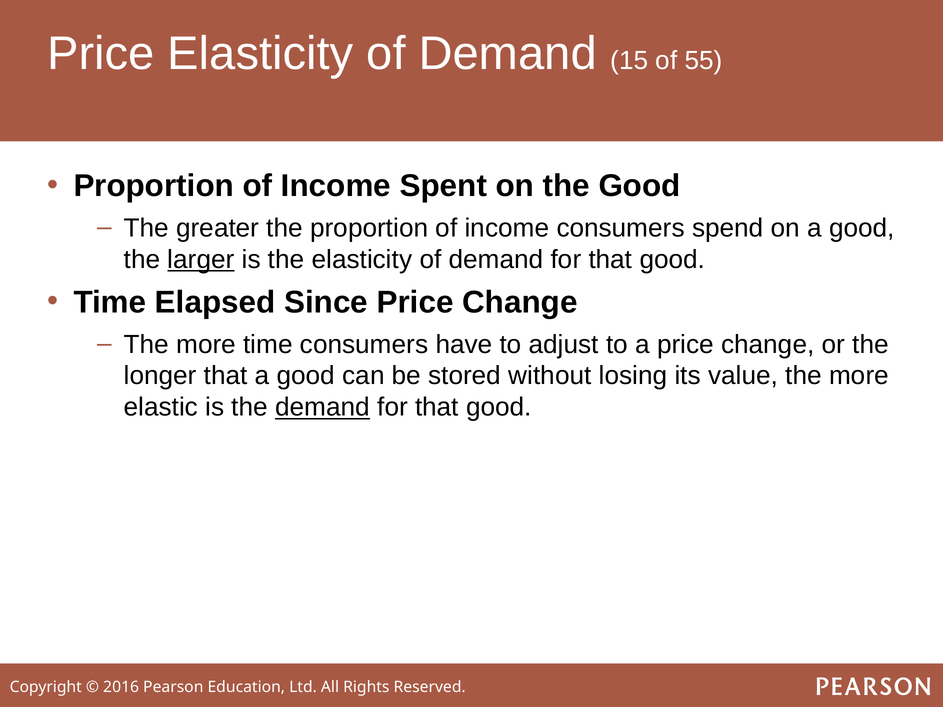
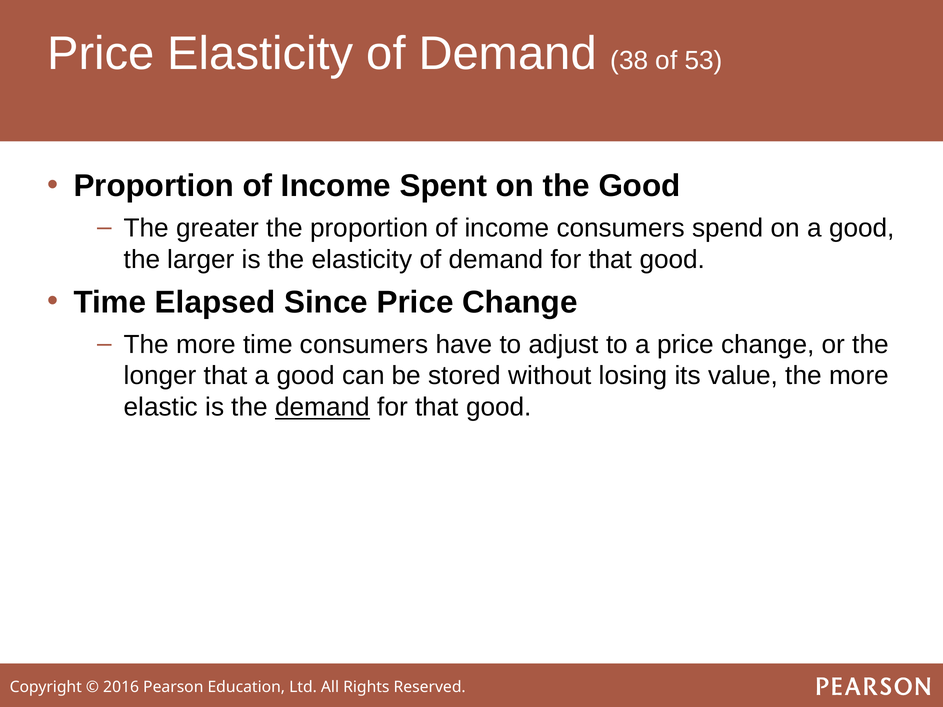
15: 15 -> 38
55: 55 -> 53
larger underline: present -> none
